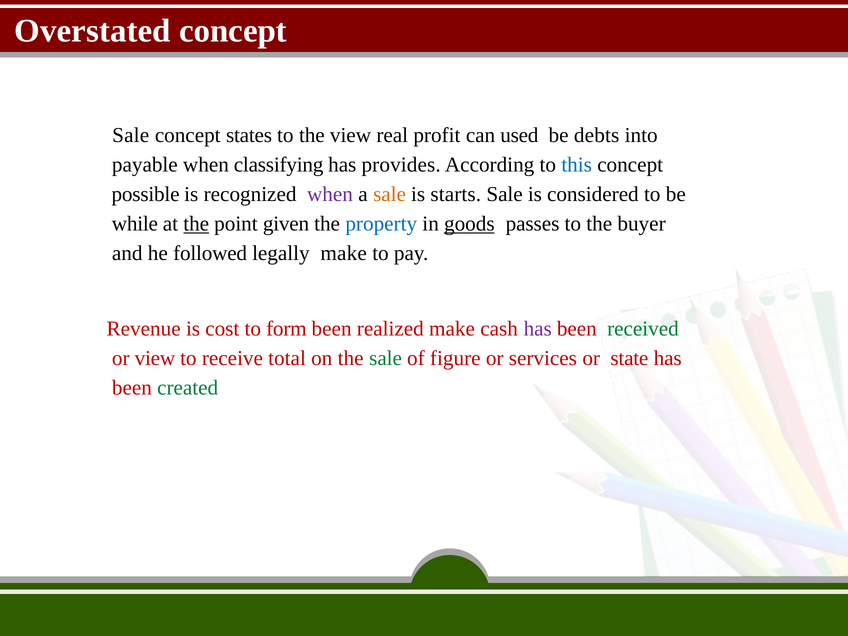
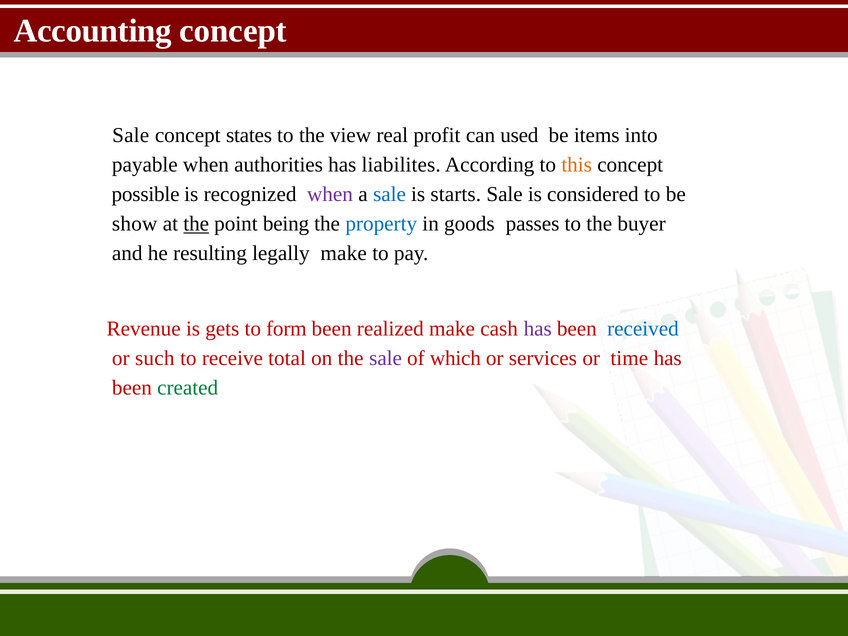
Overstated: Overstated -> Accounting
debts: debts -> items
classifying: classifying -> authorities
provides: provides -> liabilites
this colour: blue -> orange
sale at (390, 194) colour: orange -> blue
while: while -> show
given: given -> being
goods underline: present -> none
followed: followed -> resulting
cost: cost -> gets
received colour: green -> blue
or view: view -> such
sale at (386, 358) colour: green -> purple
figure: figure -> which
state: state -> time
